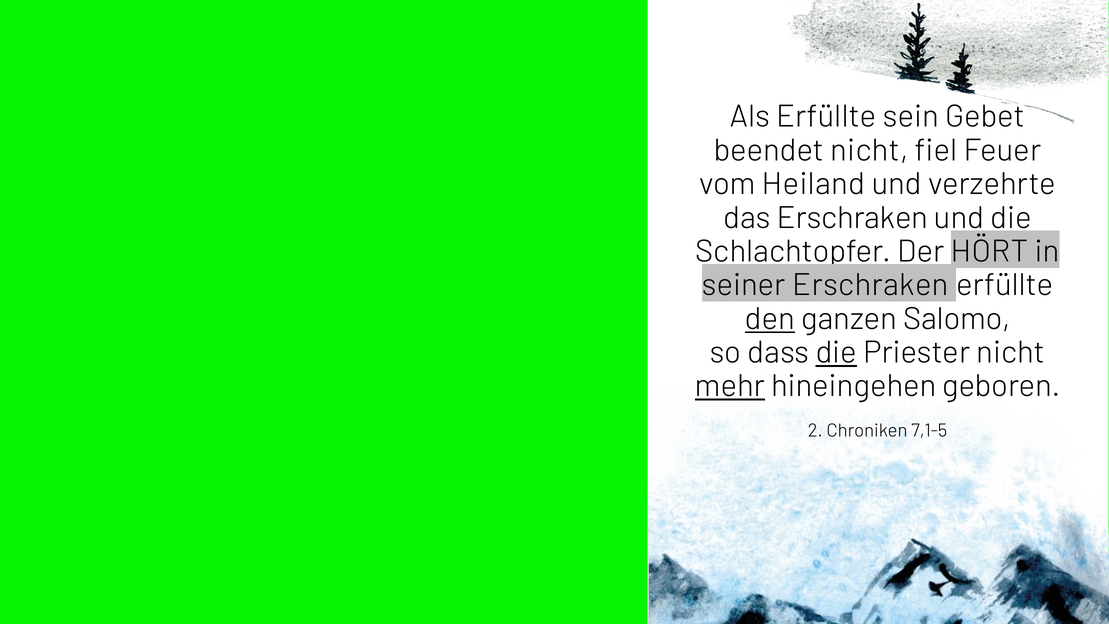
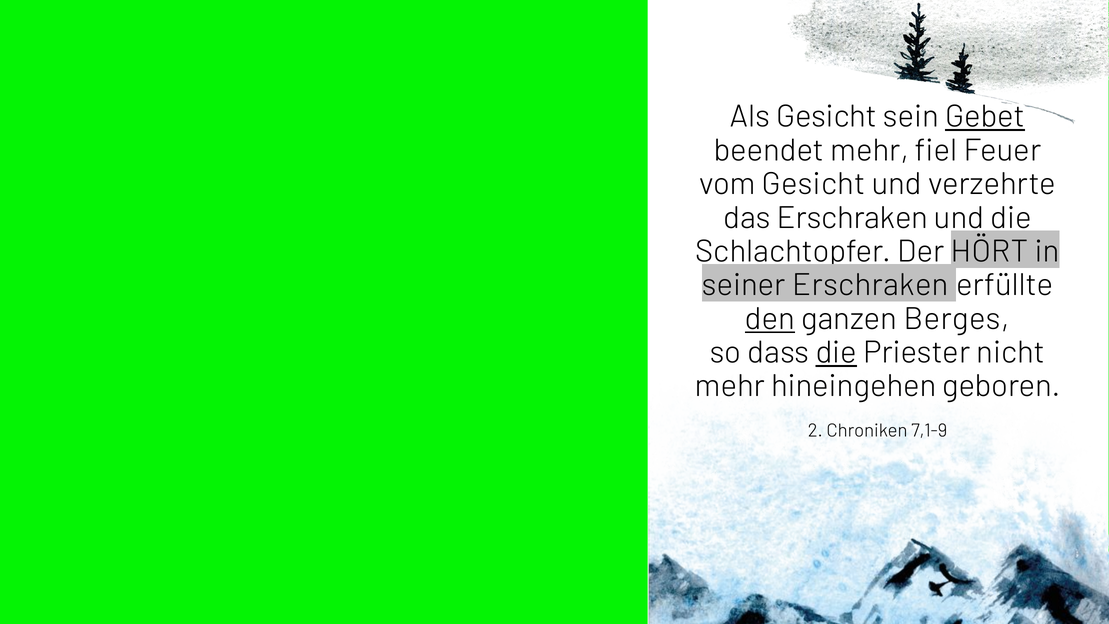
Als Erfüllte: Erfüllte -> Gesicht
Gebet underline: none -> present
beendet nicht: nicht -> mehr
vom Heiland: Heiland -> Gesicht
Salomo: Salomo -> Berges
mehr at (730, 386) underline: present -> none
7,1-5: 7,1-5 -> 7,1-9
